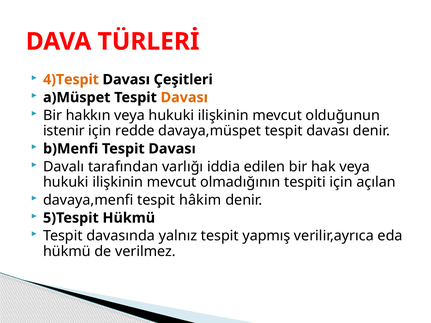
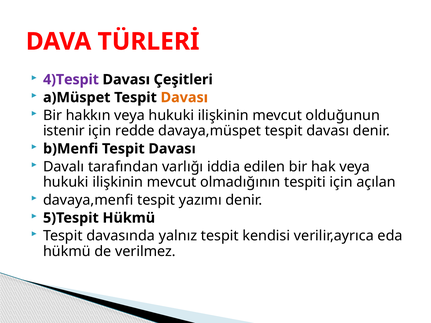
4)Tespit colour: orange -> purple
hâkim: hâkim -> yazımı
yapmış: yapmış -> kendisi
